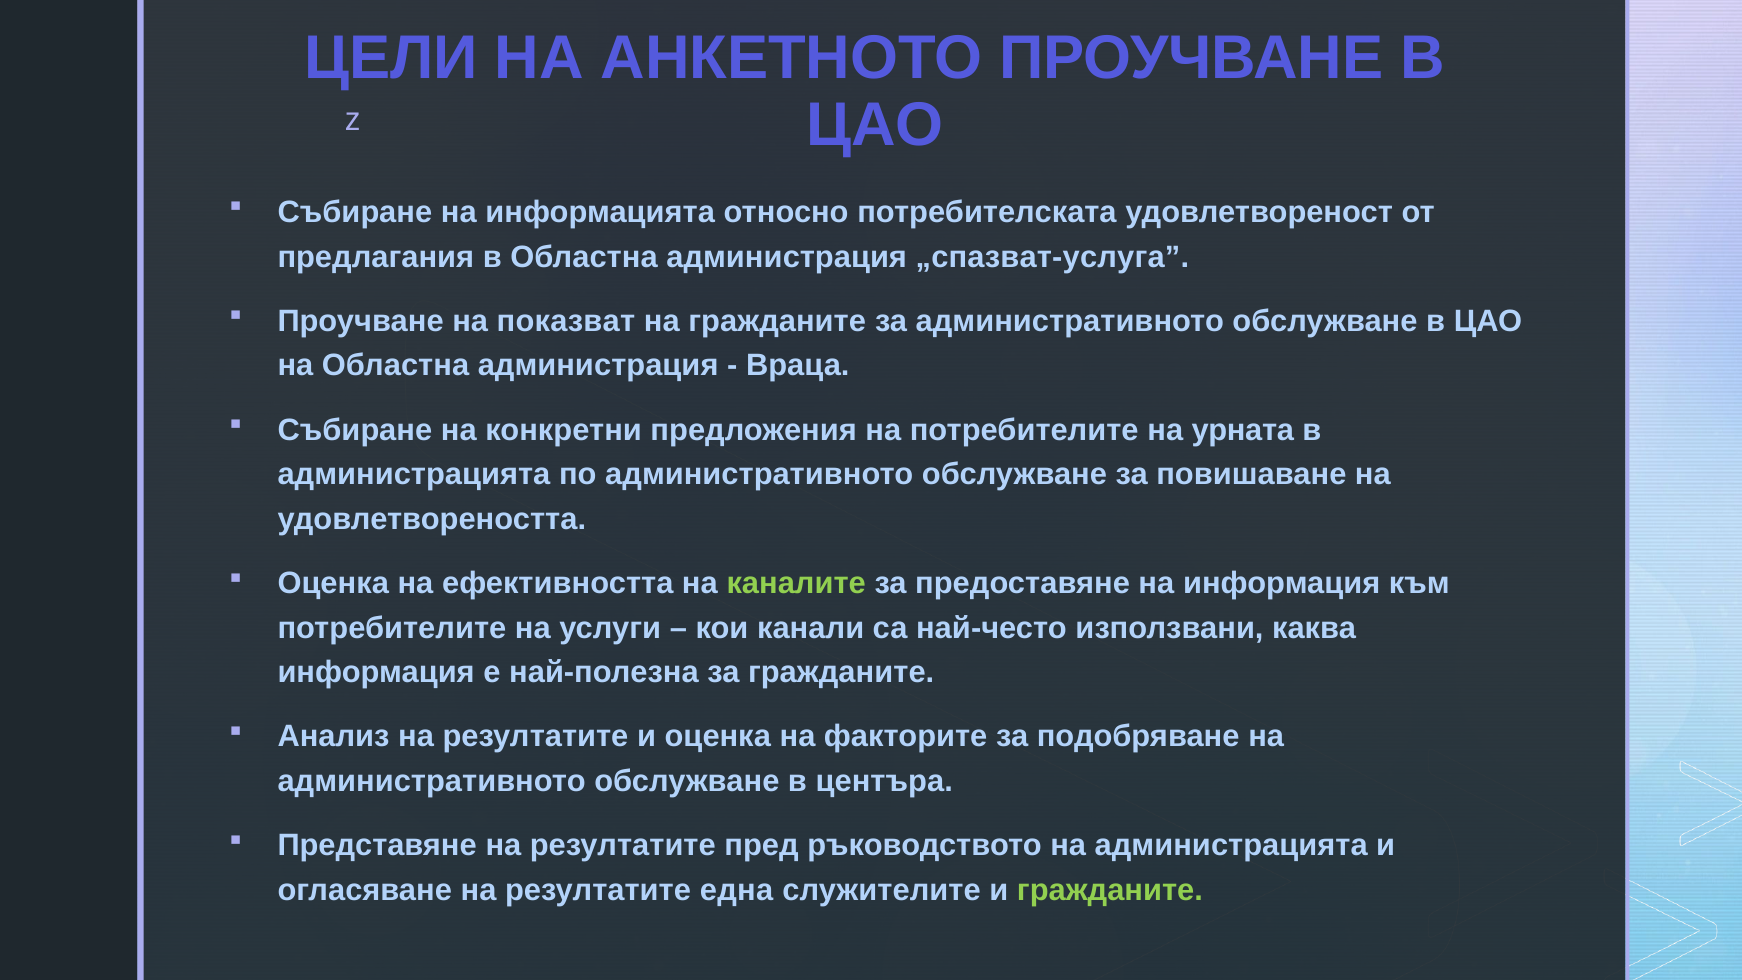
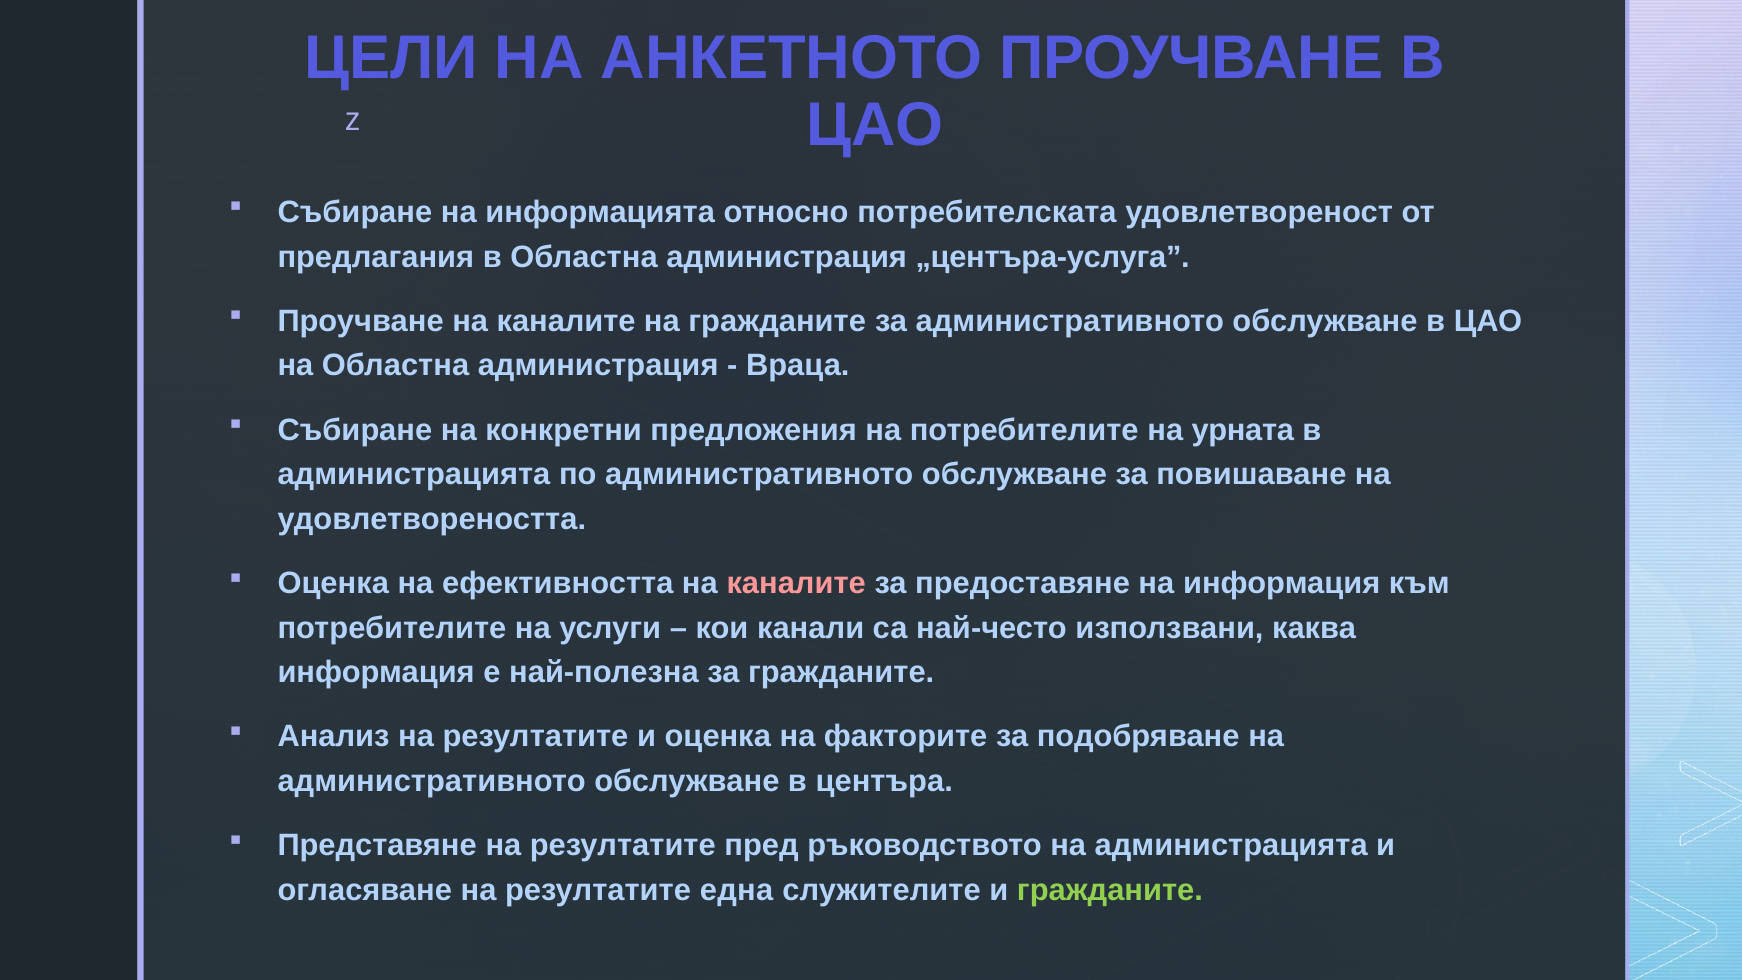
„спазват-услуга: „спазват-услуга -> „центъра-услуга
Проучване на показват: показват -> каналите
каналите at (796, 583) colour: light green -> pink
